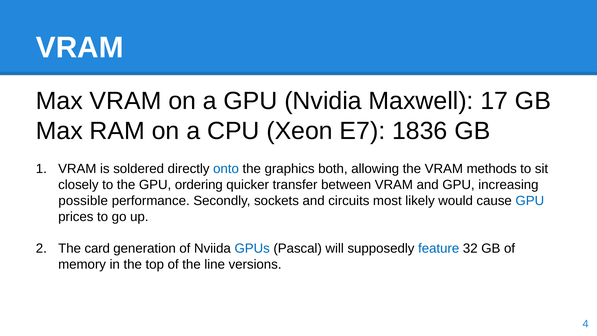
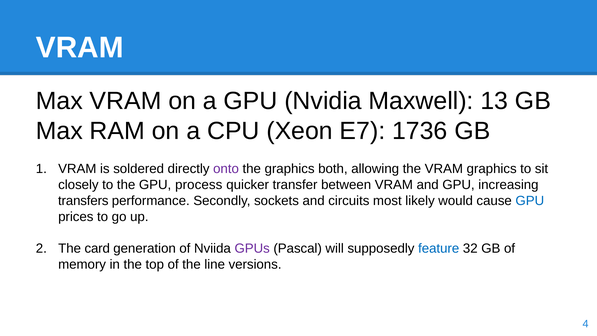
17: 17 -> 13
1836: 1836 -> 1736
onto colour: blue -> purple
VRAM methods: methods -> graphics
ordering: ordering -> process
possible: possible -> transfers
GPUs colour: blue -> purple
